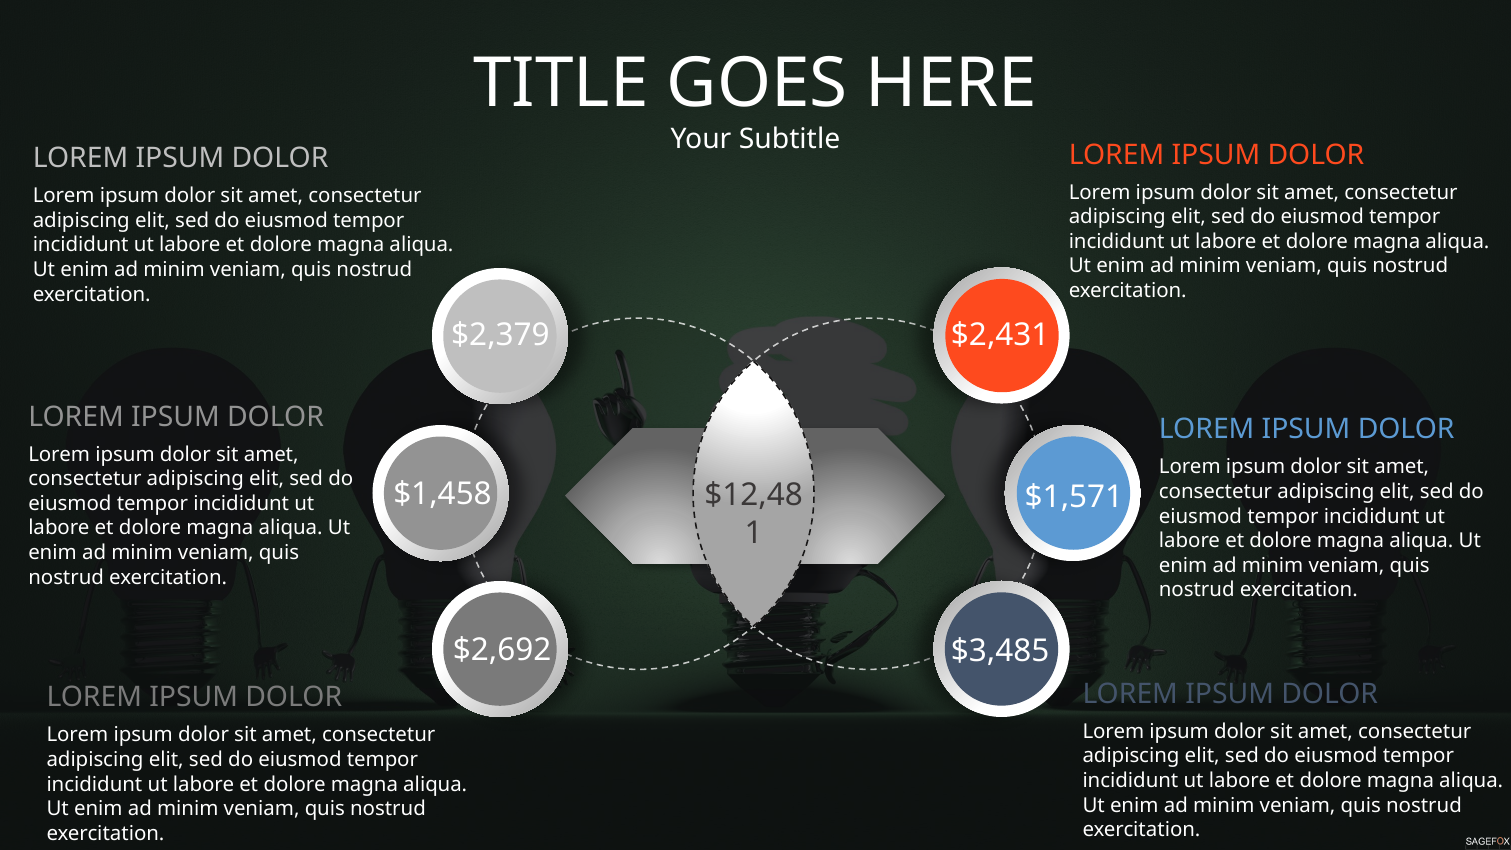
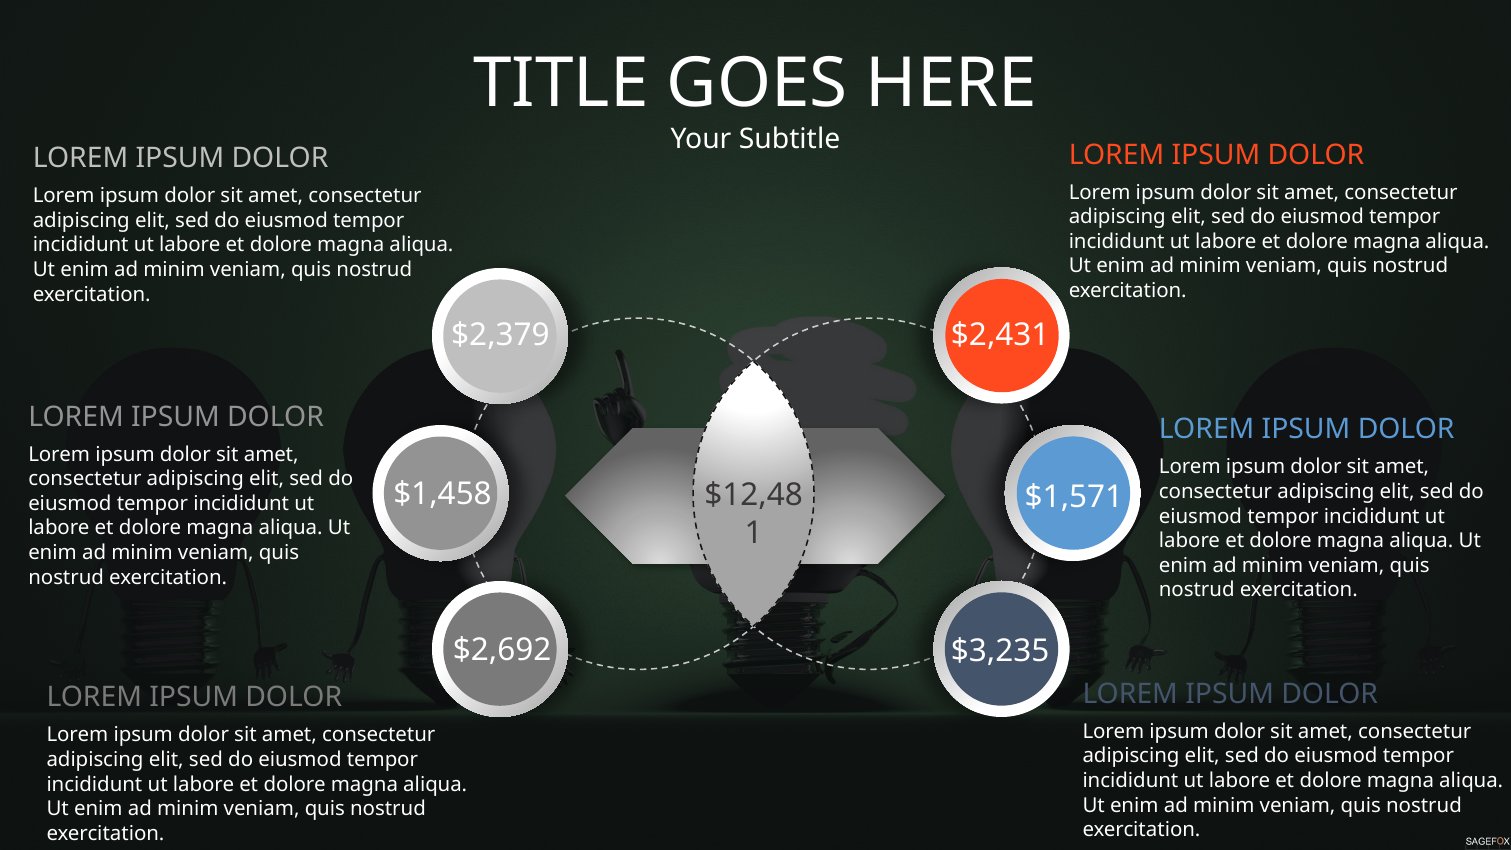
$3,485: $3,485 -> $3,235
